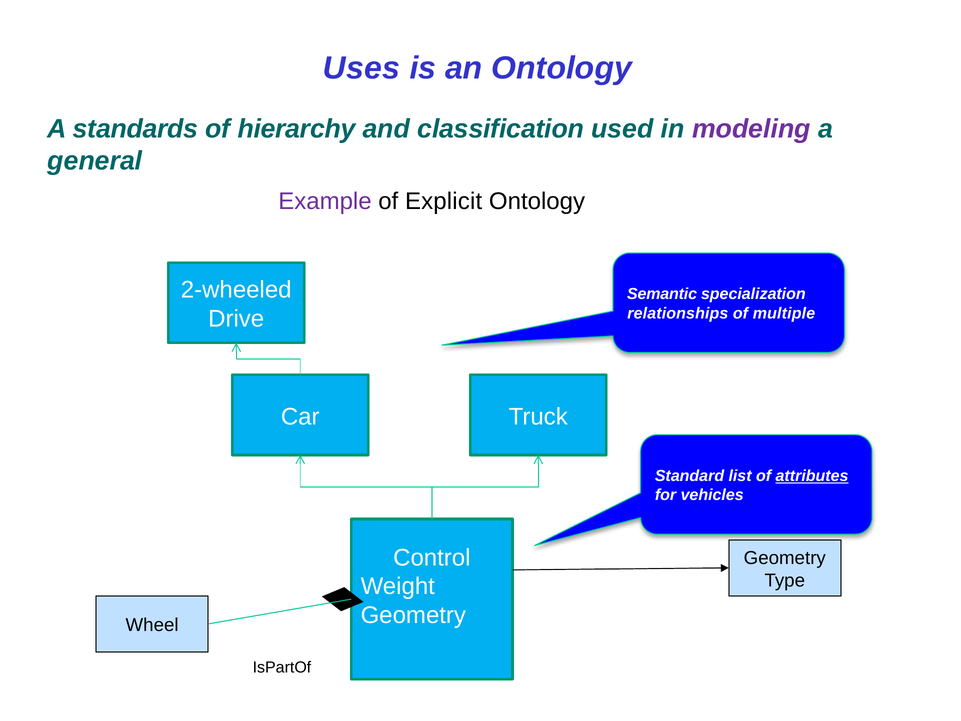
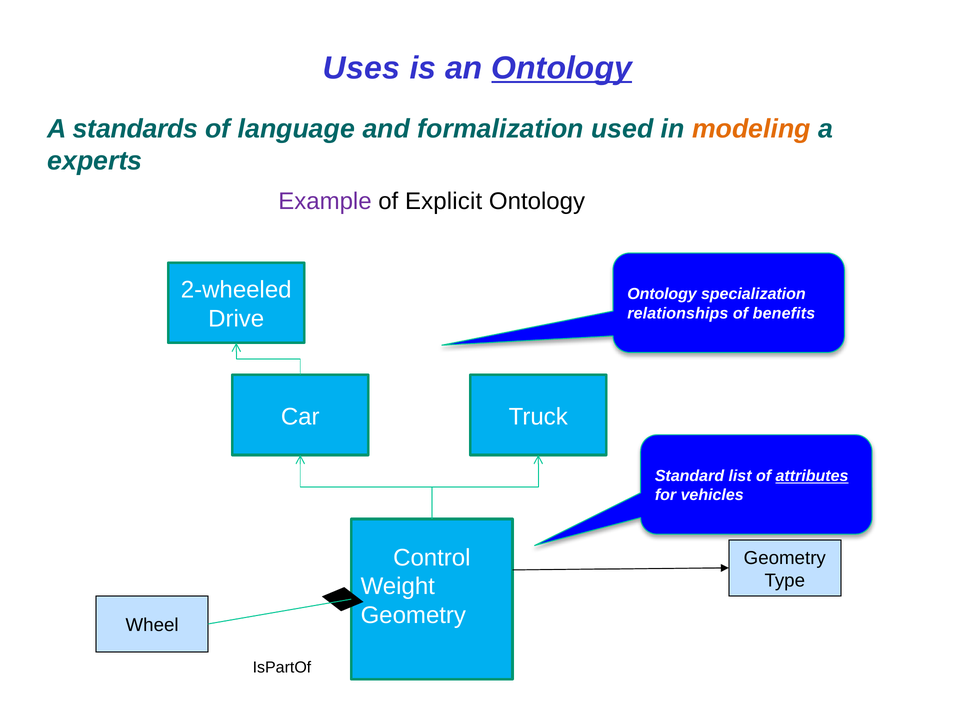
Ontology at (562, 68) underline: none -> present
hierarchy: hierarchy -> language
classification: classification -> formalization
modeling colour: purple -> orange
general: general -> experts
Semantic at (662, 294): Semantic -> Ontology
multiple: multiple -> benefits
